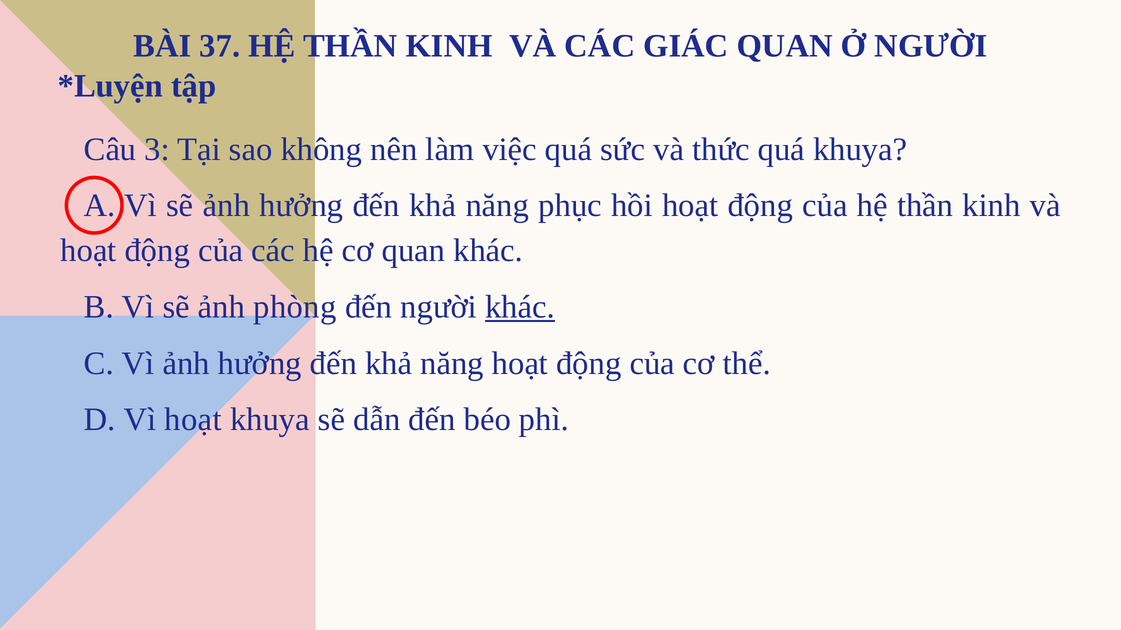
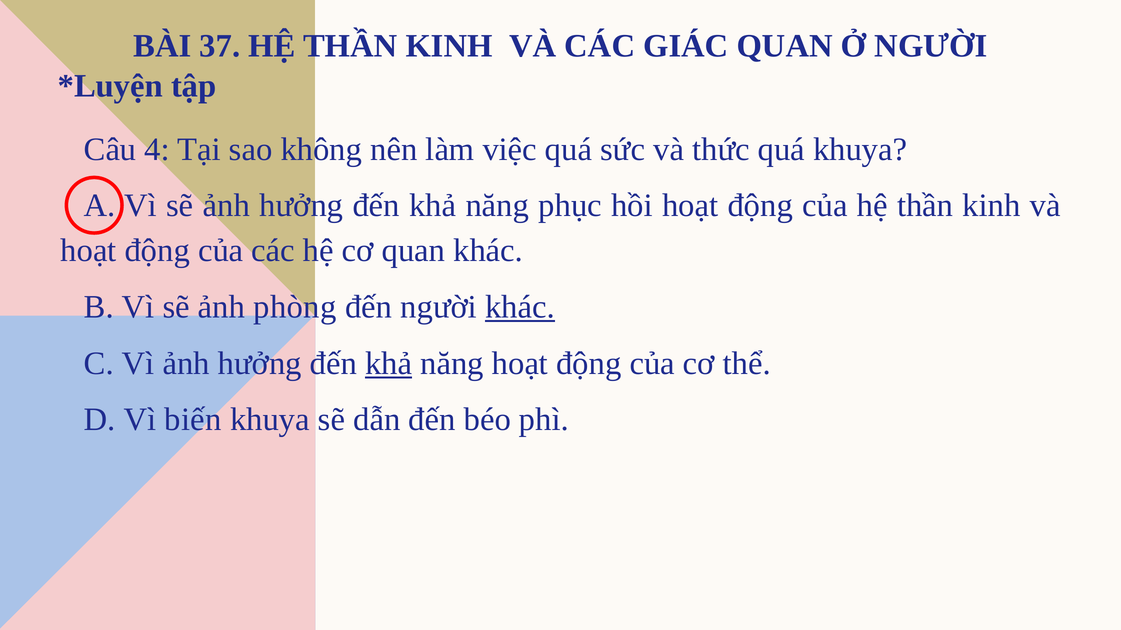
3: 3 -> 4
khả at (389, 364) underline: none -> present
Vì hoạt: hoạt -> biến
